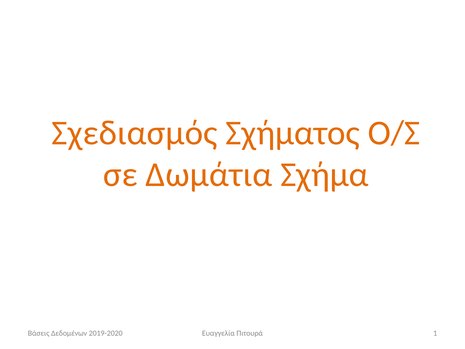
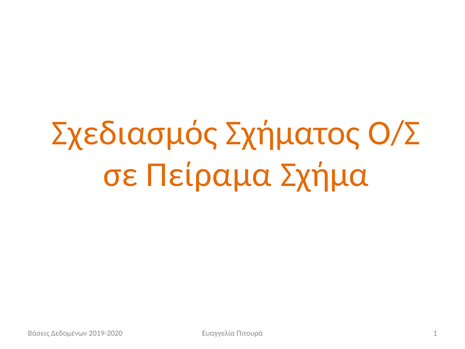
Δωμάτια: Δωμάτια -> Πείραμα
